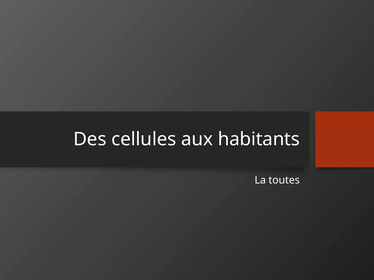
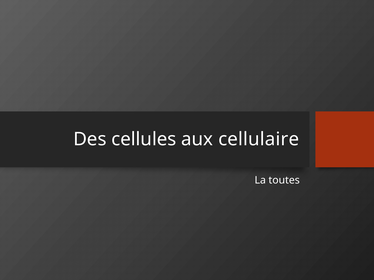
habitants: habitants -> cellulaire
